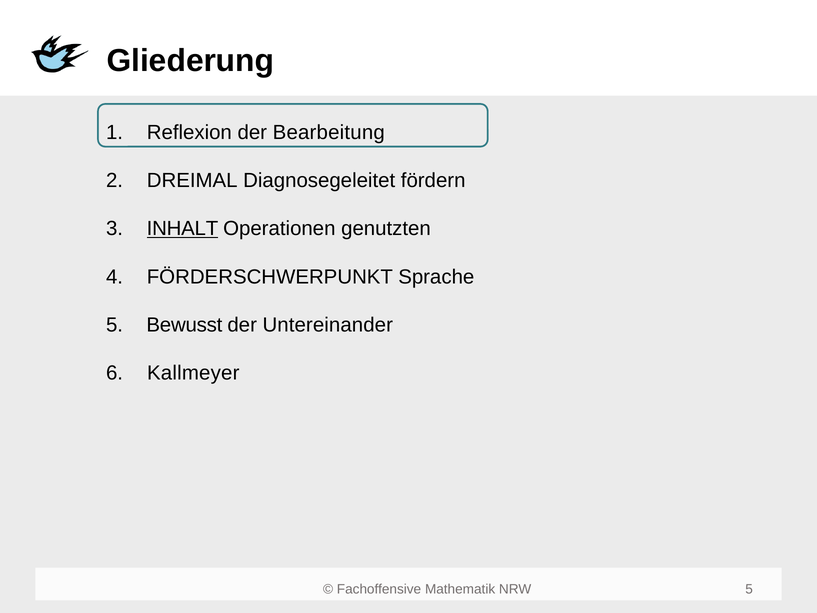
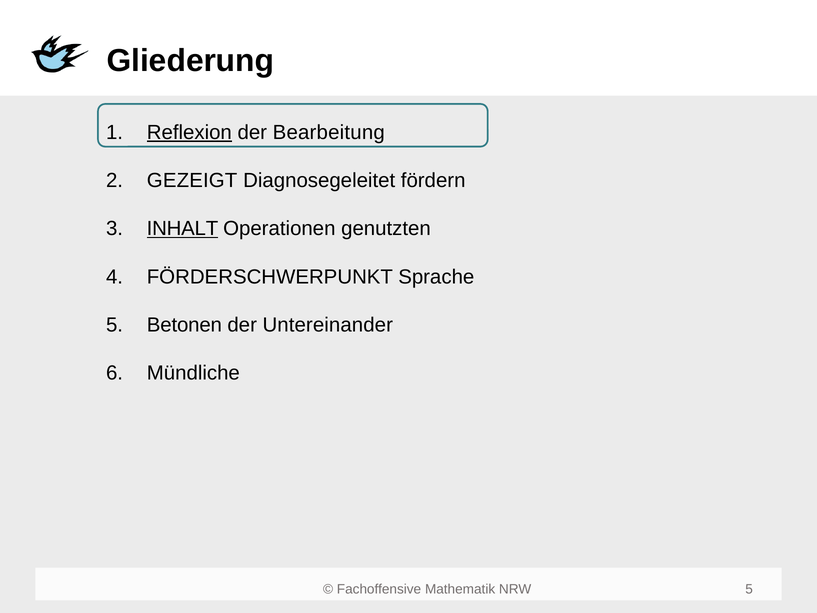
Reflexion underline: none -> present
DREIMAL: DREIMAL -> GEZEIGT
Bewusst: Bewusst -> Betonen
Kallmeyer: Kallmeyer -> Mündliche
